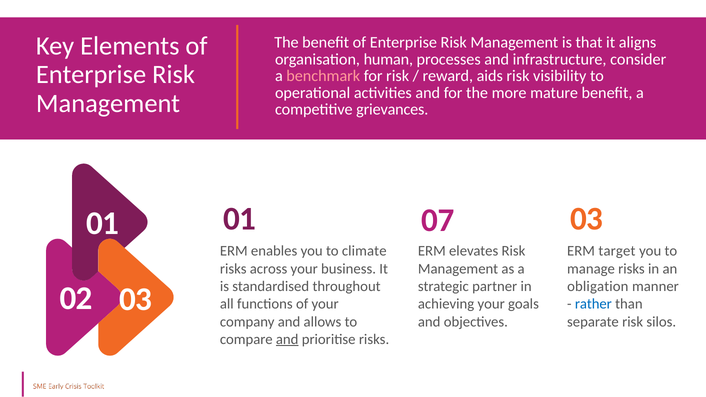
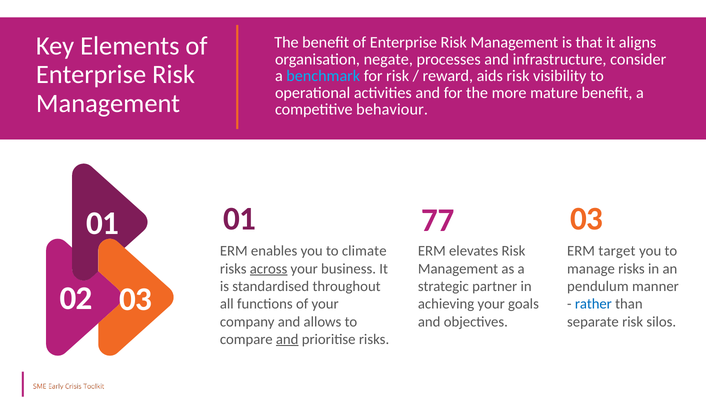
human: human -> negate
benchmark colour: pink -> light blue
grievances: grievances -> behaviour
07: 07 -> 77
across underline: none -> present
obligation: obligation -> pendulum
